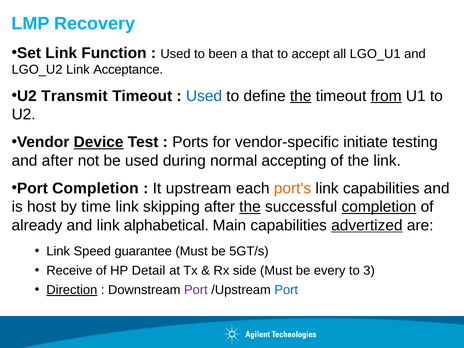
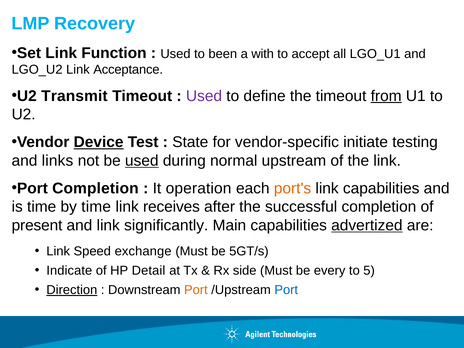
that: that -> with
Used at (204, 96) colour: blue -> purple
the at (301, 96) underline: present -> none
Ports: Ports -> State
and after: after -> links
used at (142, 161) underline: none -> present
accepting: accepting -> upstream
upstream: upstream -> operation
is host: host -> time
skipping: skipping -> receives
the at (250, 207) underline: present -> none
completion at (379, 207) underline: present -> none
already: already -> present
alphabetical: alphabetical -> significantly
guarantee: guarantee -> exchange
Receive: Receive -> Indicate
3: 3 -> 5
Port at (196, 290) colour: purple -> orange
